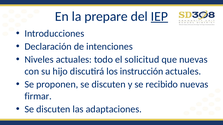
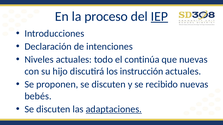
prepare: prepare -> proceso
solicitud: solicitud -> continúa
firmar: firmar -> bebés
adaptaciones underline: none -> present
